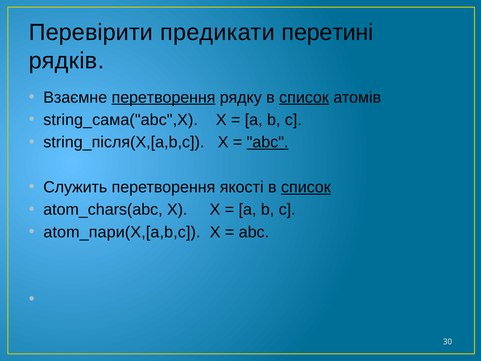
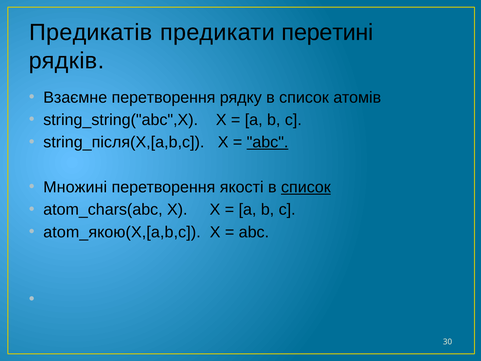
Перевірити: Перевірити -> Предикатів
перетворення at (164, 97) underline: present -> none
список at (304, 97) underline: present -> none
string_сама("abc",X: string_сама("abc",X -> string_string("abc",X
Служить: Служить -> Множині
atom_пари(X,[a,b,c: atom_пари(X,[a,b,c -> atom_якою(X,[a,b,c
